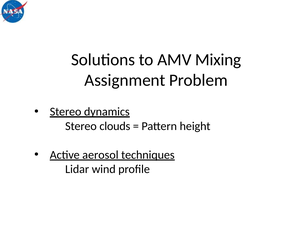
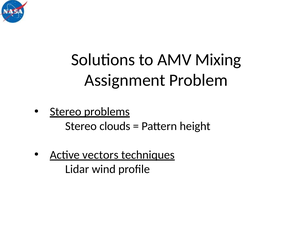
dynamics: dynamics -> problems
aerosol: aerosol -> vectors
